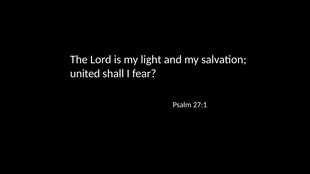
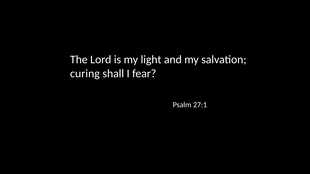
united: united -> curing
